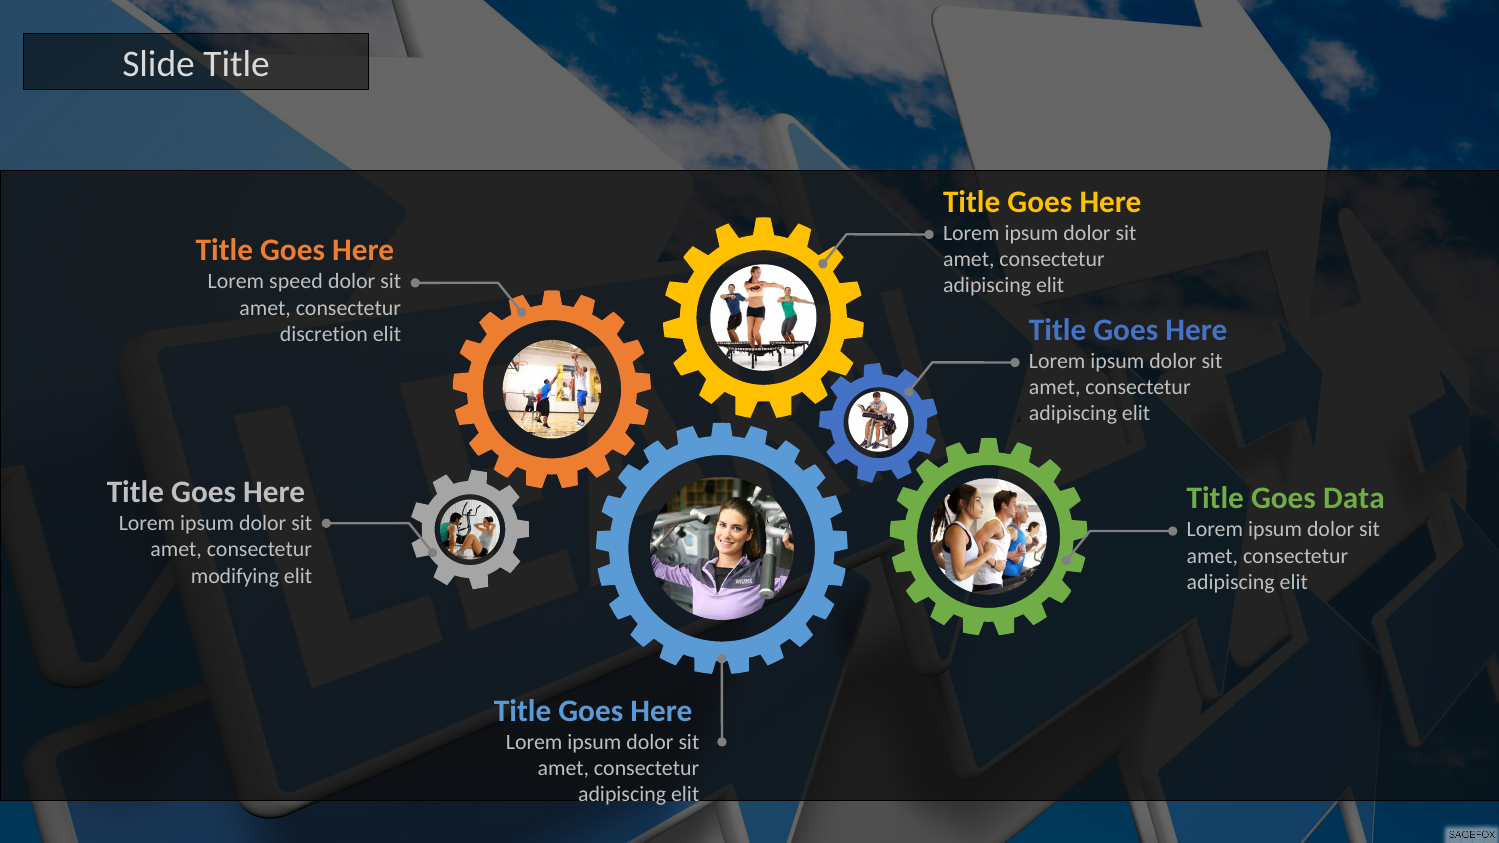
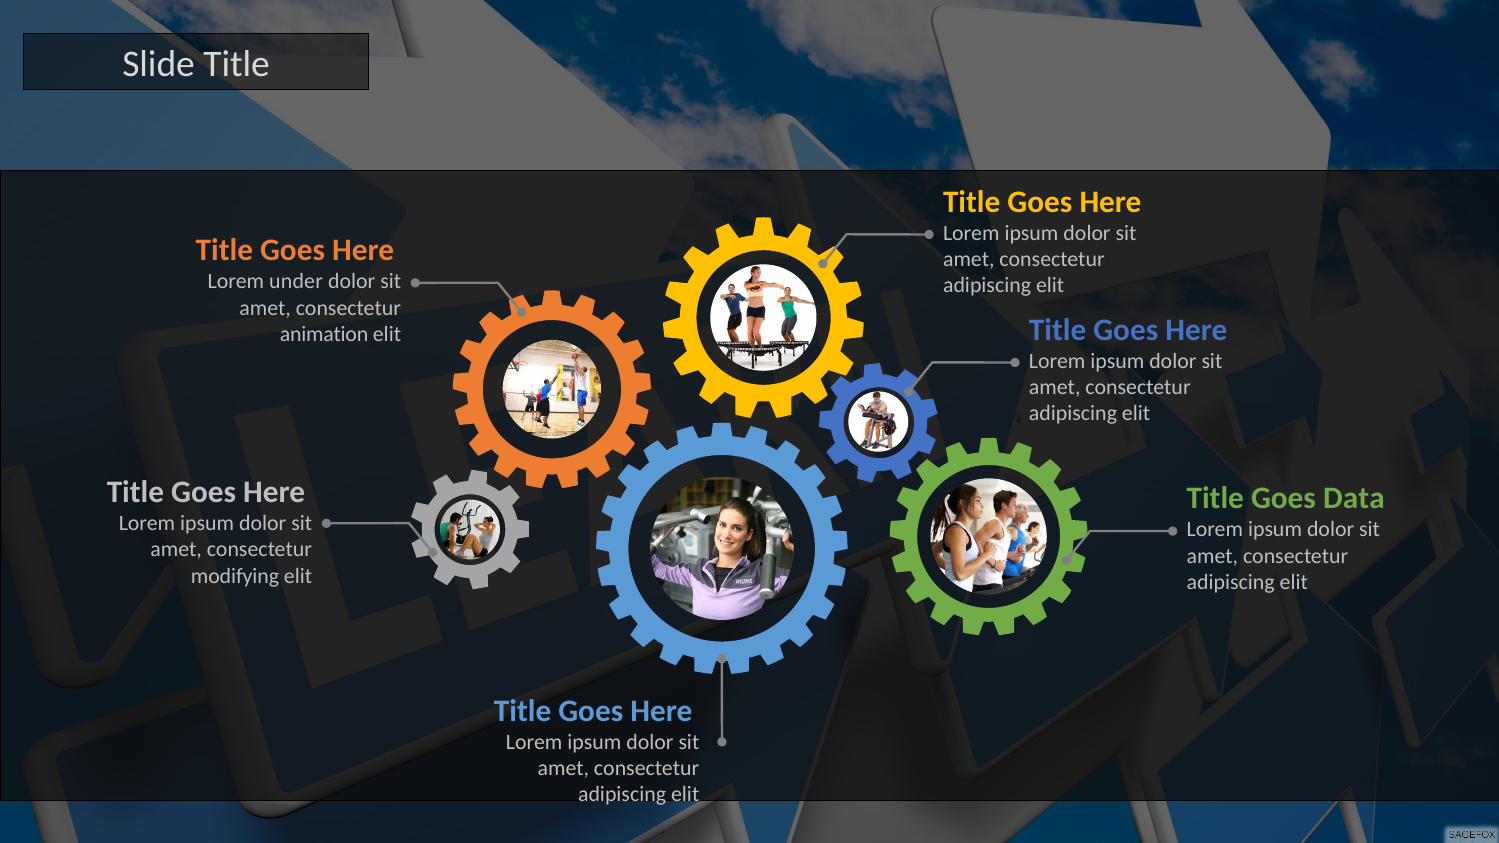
speed: speed -> under
discretion: discretion -> animation
